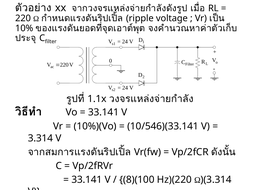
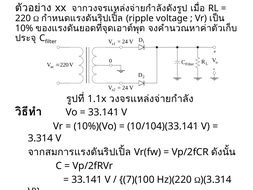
10/546)(33.141: 10/546)(33.141 -> 10/104)(33.141
8)(100: 8)(100 -> 7)(100
